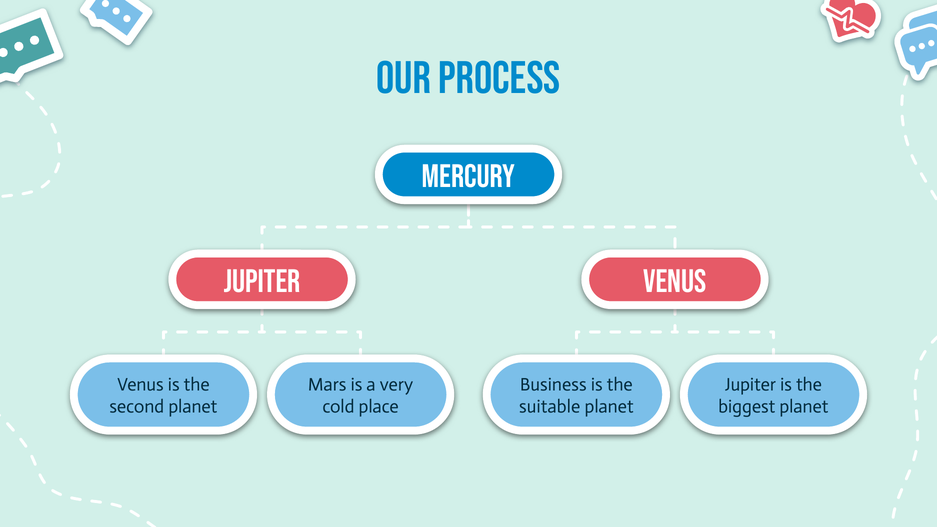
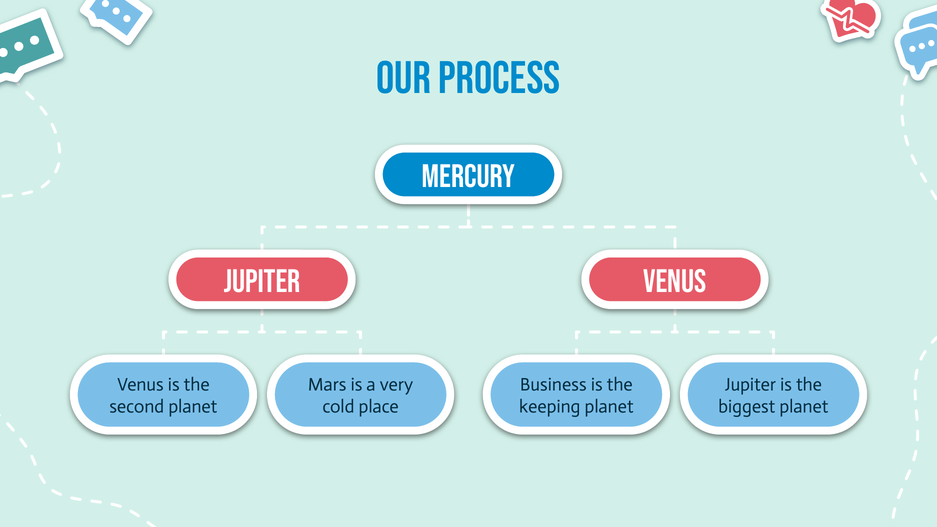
suitable: suitable -> keeping
